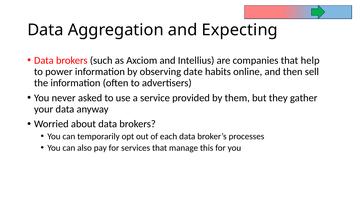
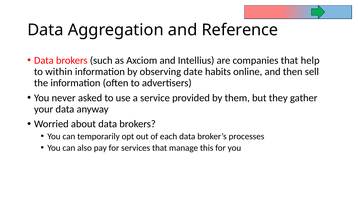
Expecting: Expecting -> Reference
power: power -> within
